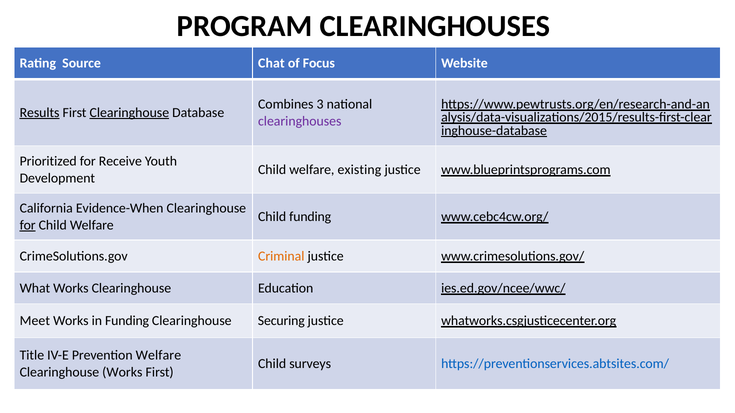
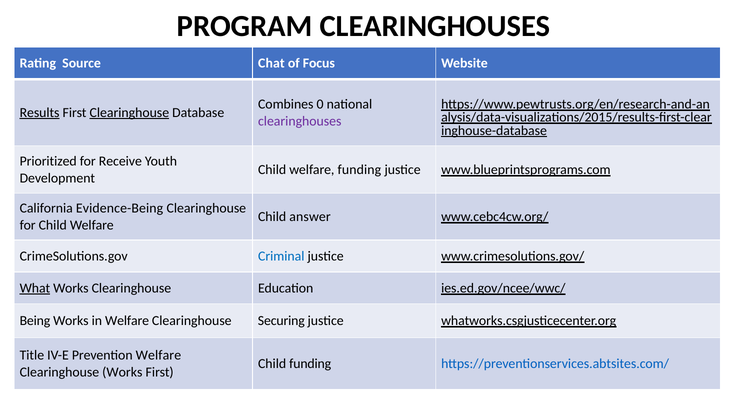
3: 3 -> 0
welfare existing: existing -> funding
Evidence-When: Evidence-When -> Evidence-Being
Child funding: funding -> answer
for at (28, 225) underline: present -> none
Criminal colour: orange -> blue
What underline: none -> present
Meet: Meet -> Being
in Funding: Funding -> Welfare
Child surveys: surveys -> funding
